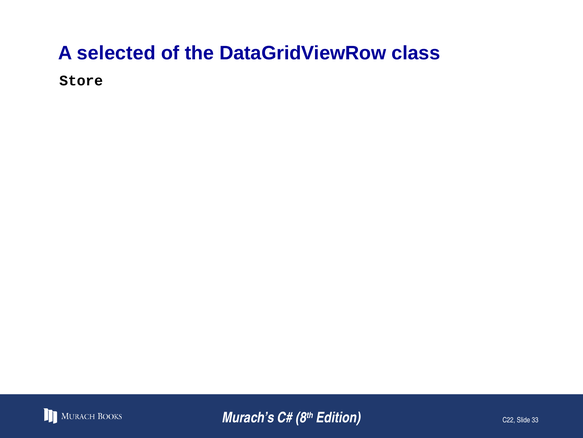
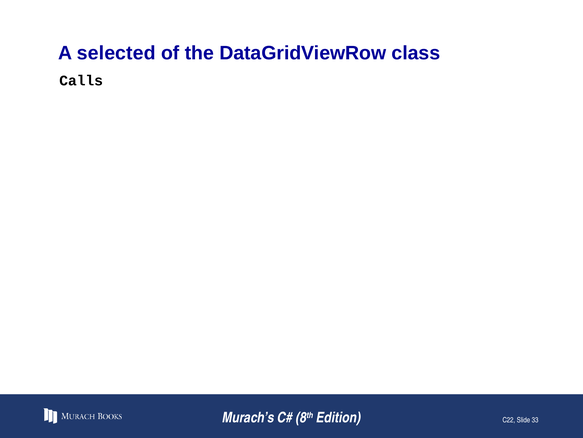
Store: Store -> Calls
